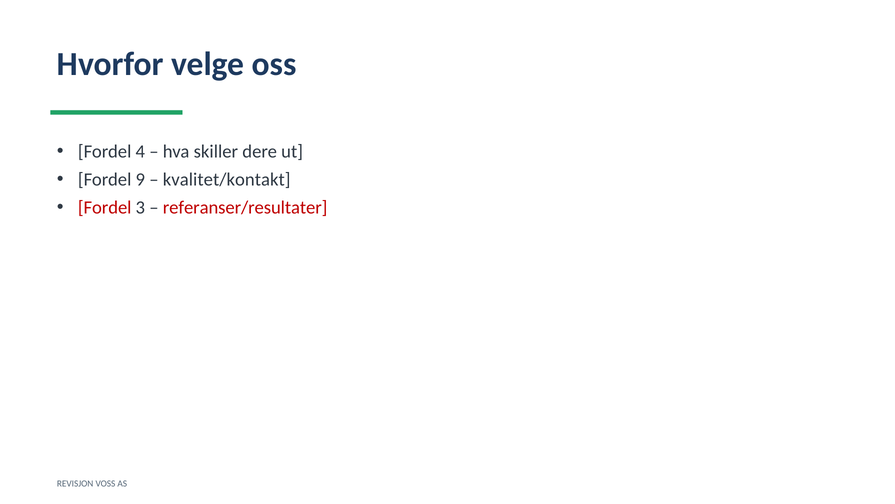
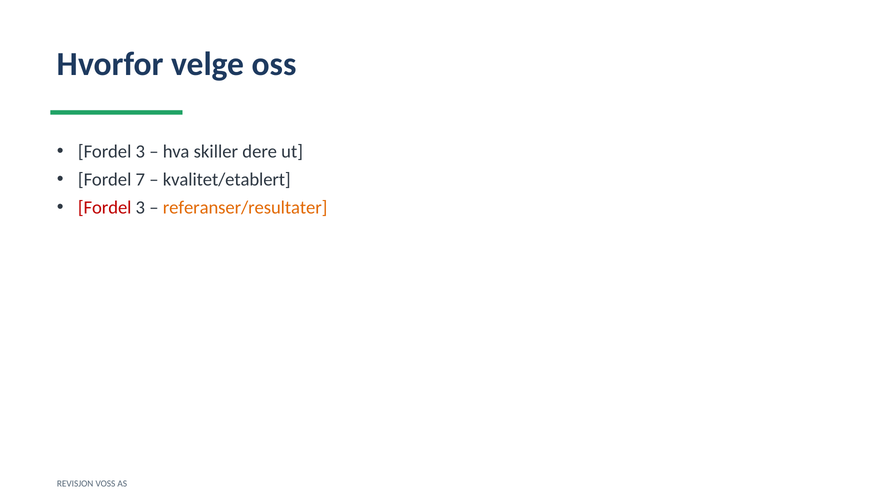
4 at (140, 152): 4 -> 3
9: 9 -> 7
kvalitet/kontakt: kvalitet/kontakt -> kvalitet/etablert
referanser/resultater colour: red -> orange
